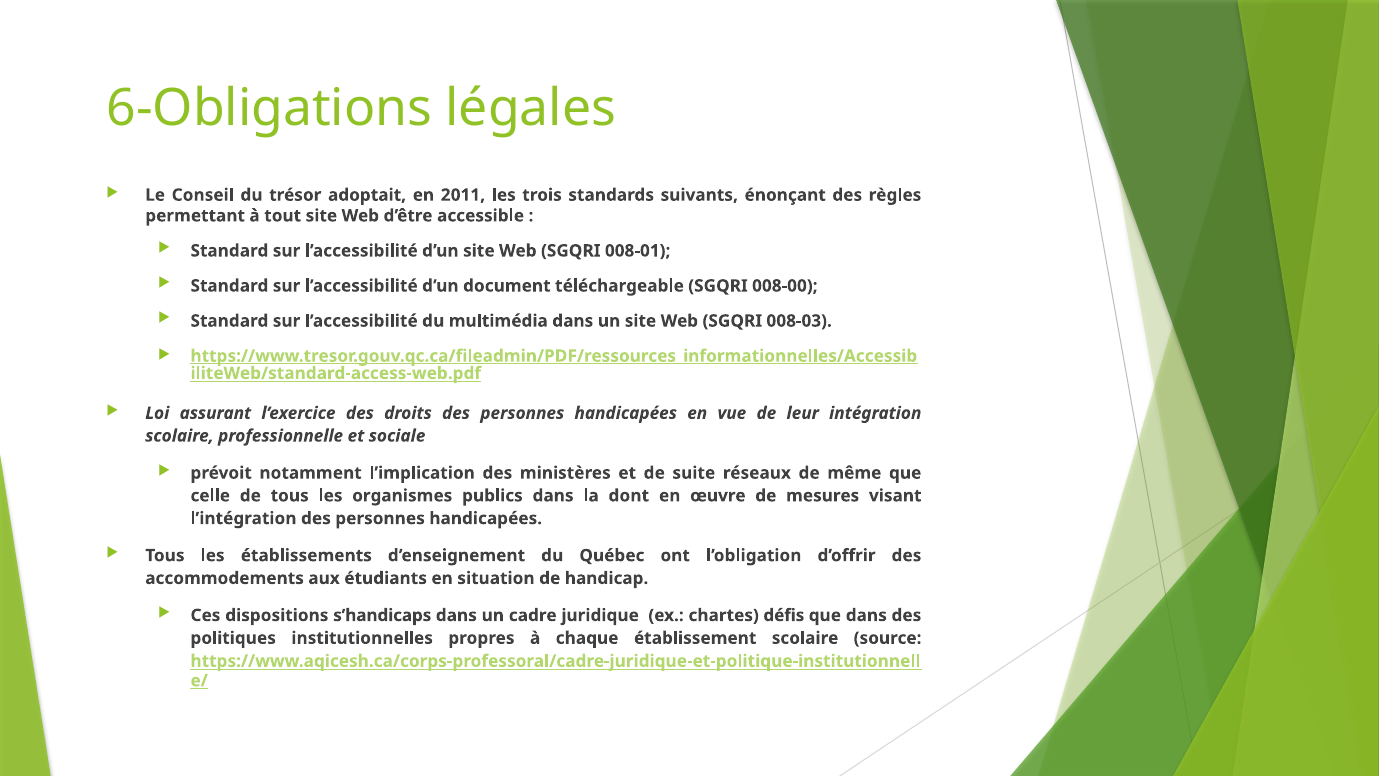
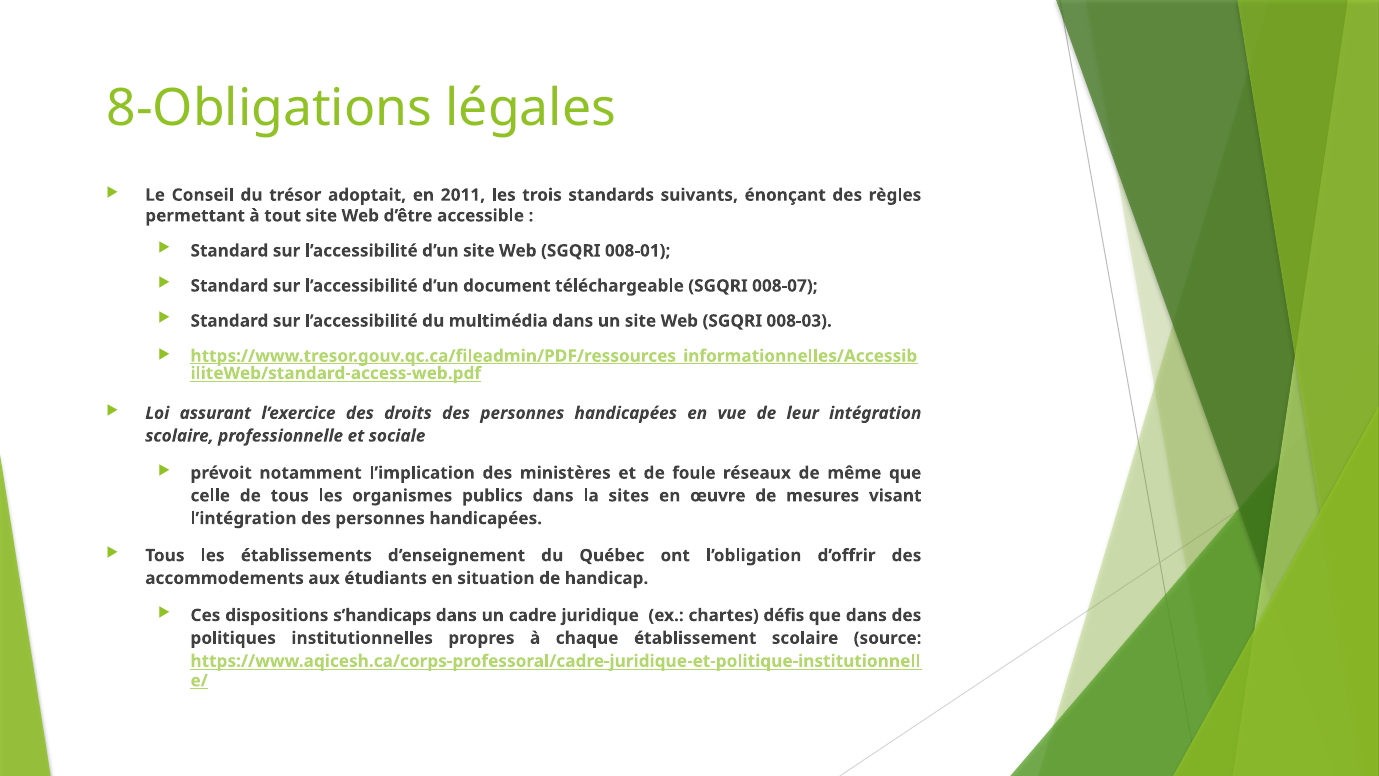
6-Obligations: 6-Obligations -> 8-Obligations
008-00: 008-00 -> 008-07
de suite: suite -> foule
dont: dont -> sites
